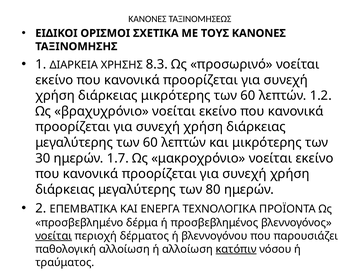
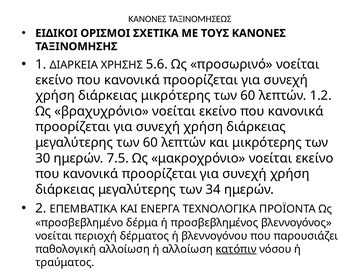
8.3: 8.3 -> 5.6
1.7: 1.7 -> 7.5
80: 80 -> 34
νοείται at (54, 236) underline: present -> none
